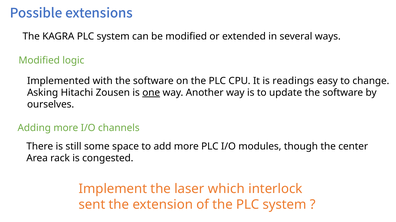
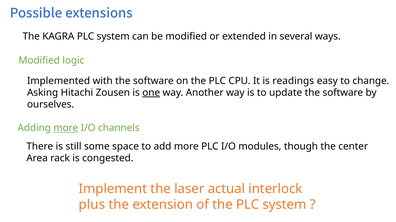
more at (66, 128) underline: none -> present
which: which -> actual
sent: sent -> plus
